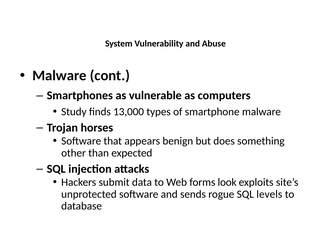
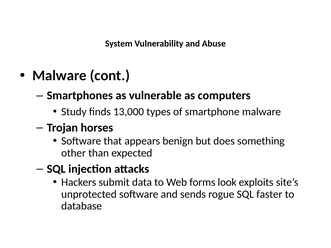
levels: levels -> faster
